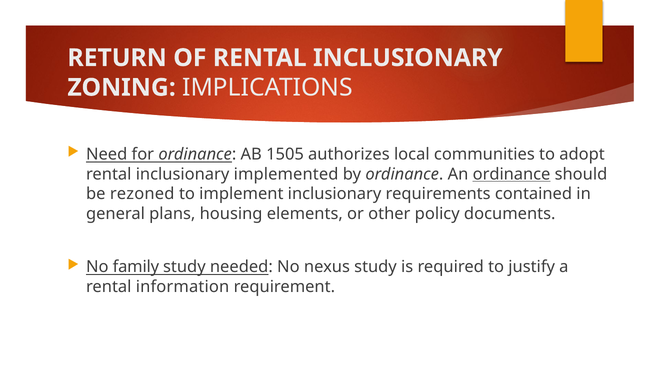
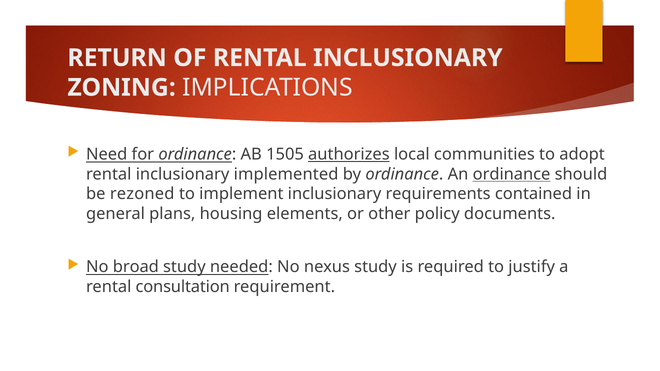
authorizes underline: none -> present
family: family -> broad
information: information -> consultation
